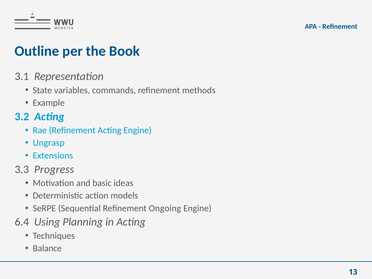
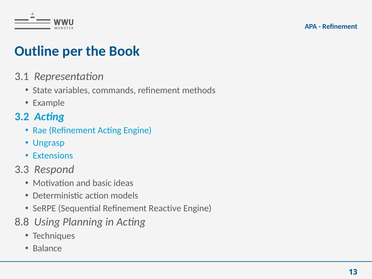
Progress: Progress -> Respond
Ongoing: Ongoing -> Reactive
6.4: 6.4 -> 8.8
